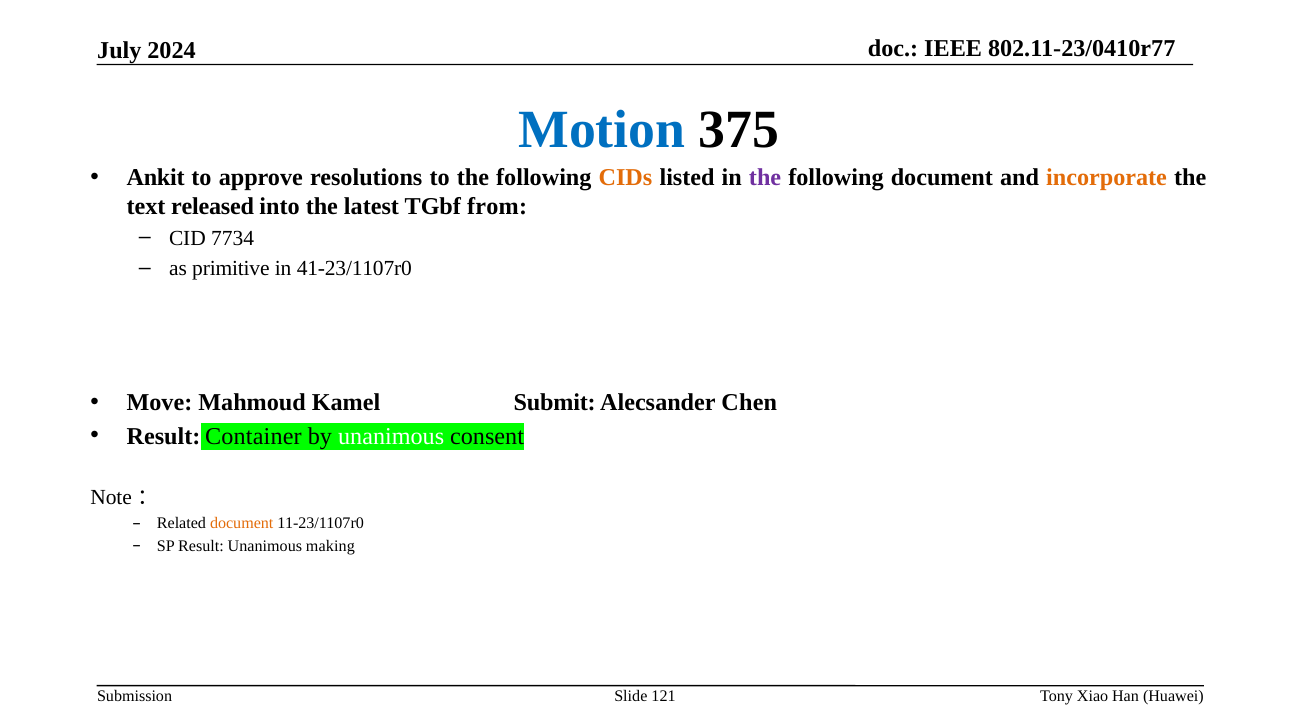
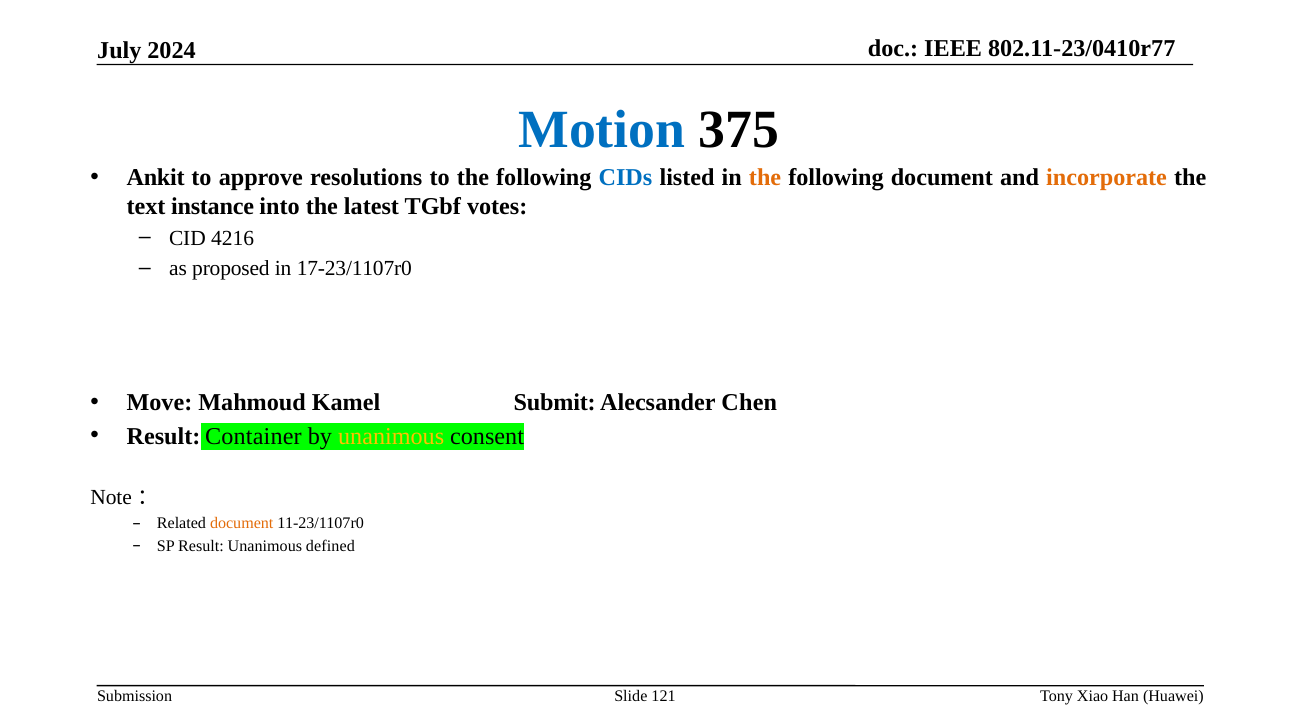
CIDs colour: orange -> blue
the at (765, 177) colour: purple -> orange
released: released -> instance
from: from -> votes
7734: 7734 -> 4216
primitive: primitive -> proposed
41-23/1107r0: 41-23/1107r0 -> 17-23/1107r0
unanimous at (391, 436) colour: white -> yellow
making: making -> defined
